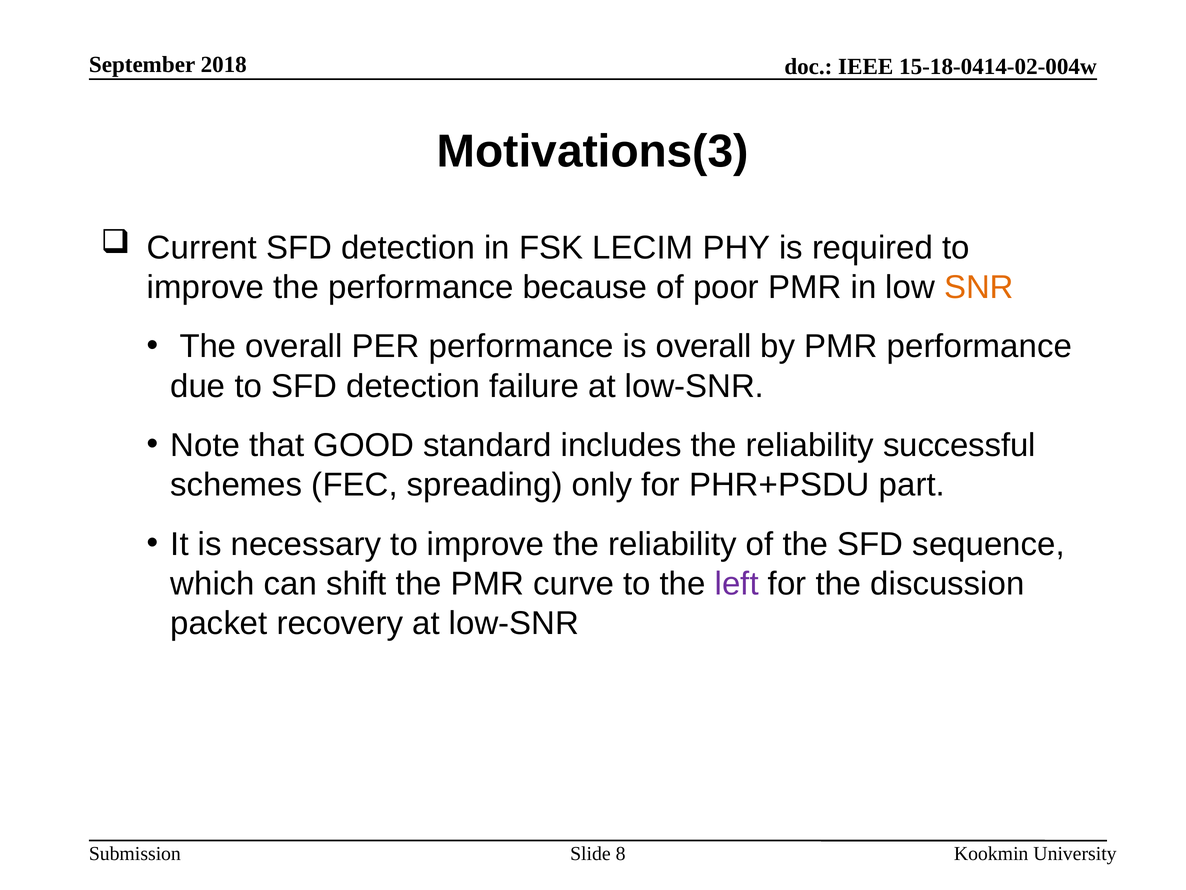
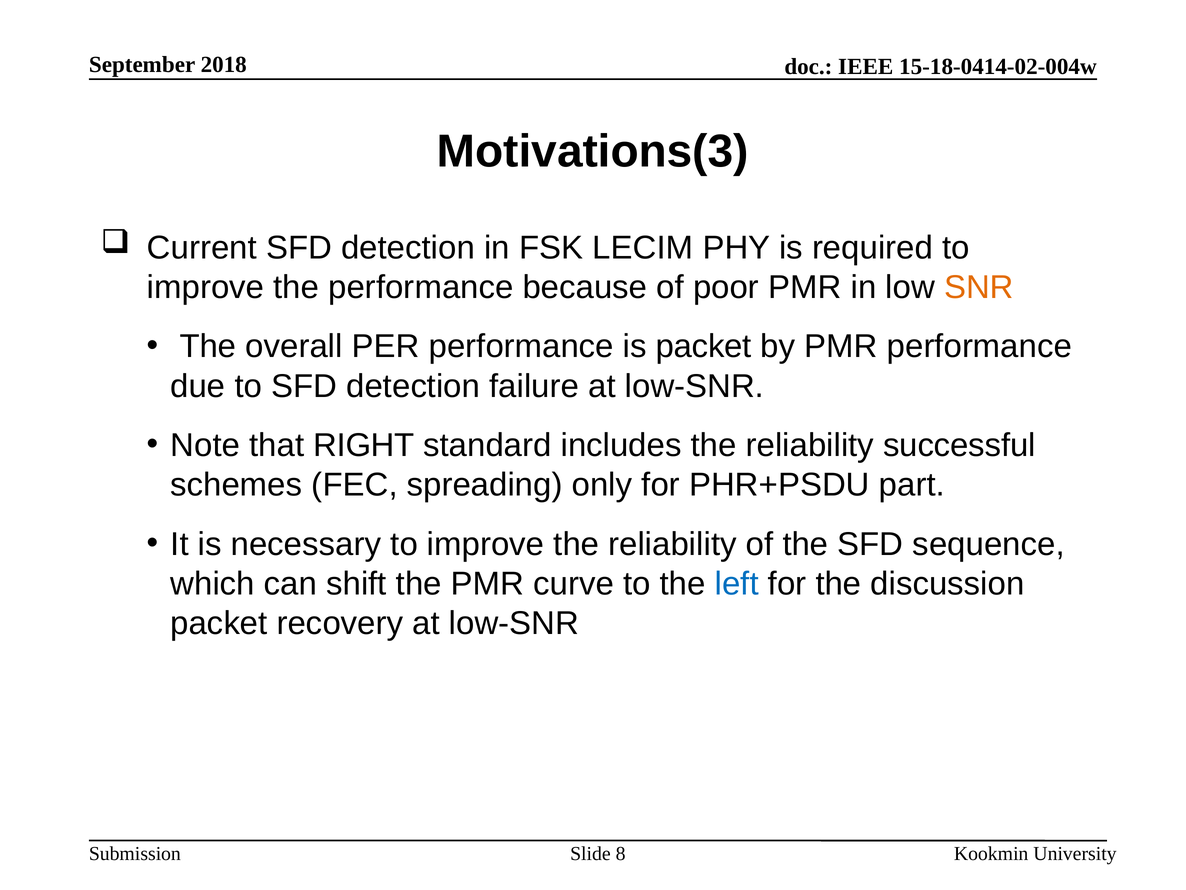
is overall: overall -> packet
GOOD: GOOD -> RIGHT
left colour: purple -> blue
